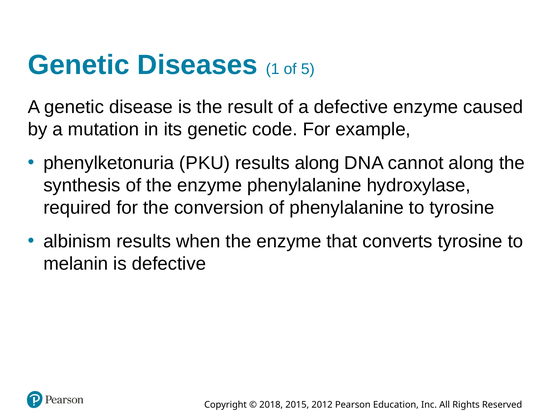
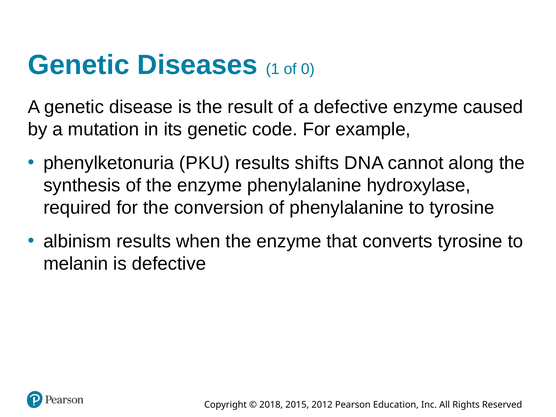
5: 5 -> 0
results along: along -> shifts
